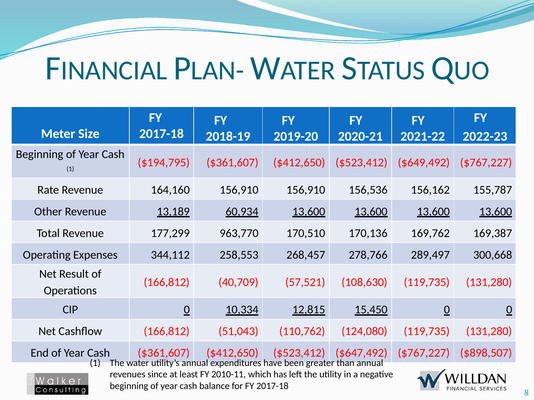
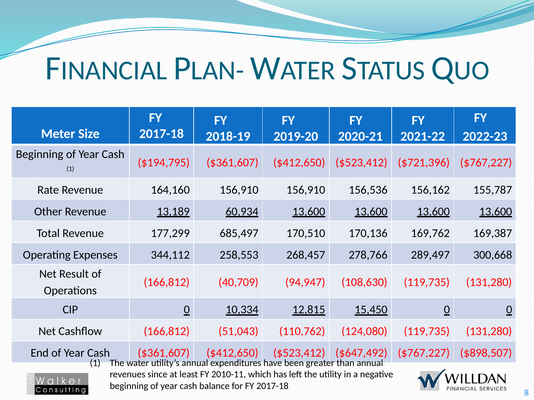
$649,492: $649,492 -> $721,396
963,770: 963,770 -> 685,497
57,521: 57,521 -> 94,947
